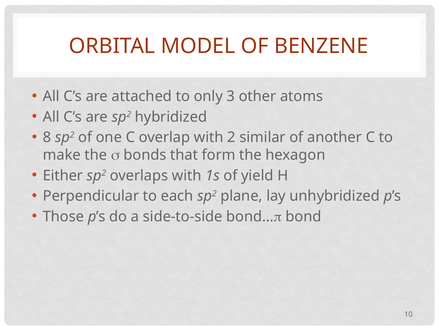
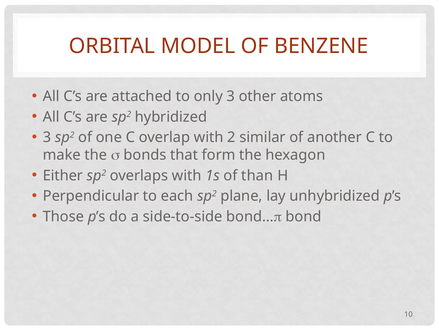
8 at (47, 137): 8 -> 3
yield: yield -> than
